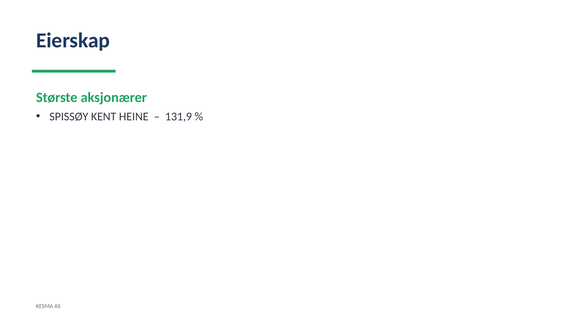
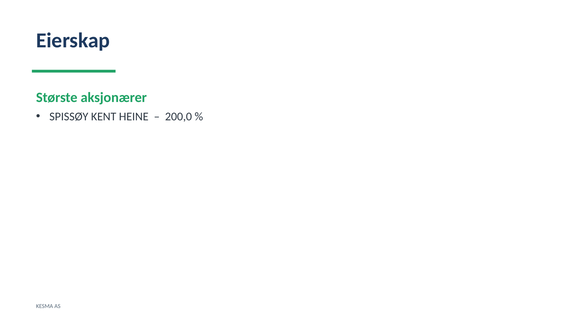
131,9: 131,9 -> 200,0
